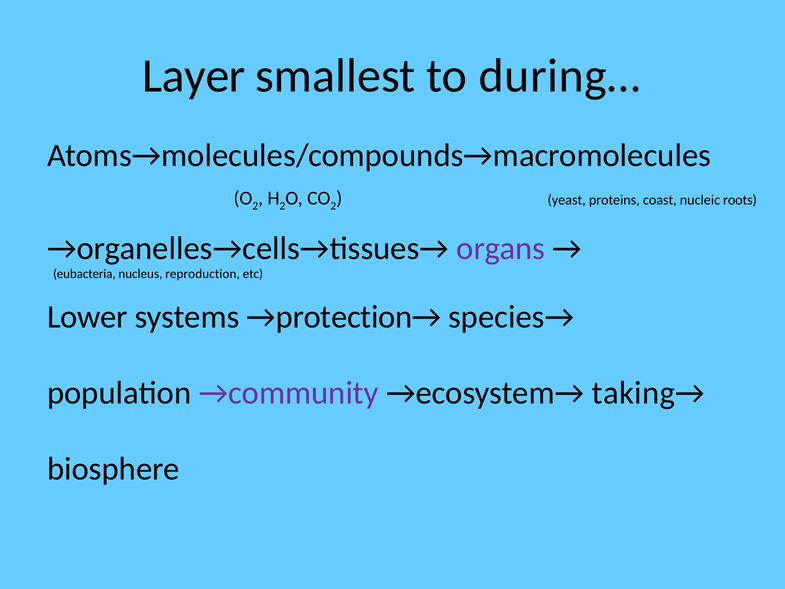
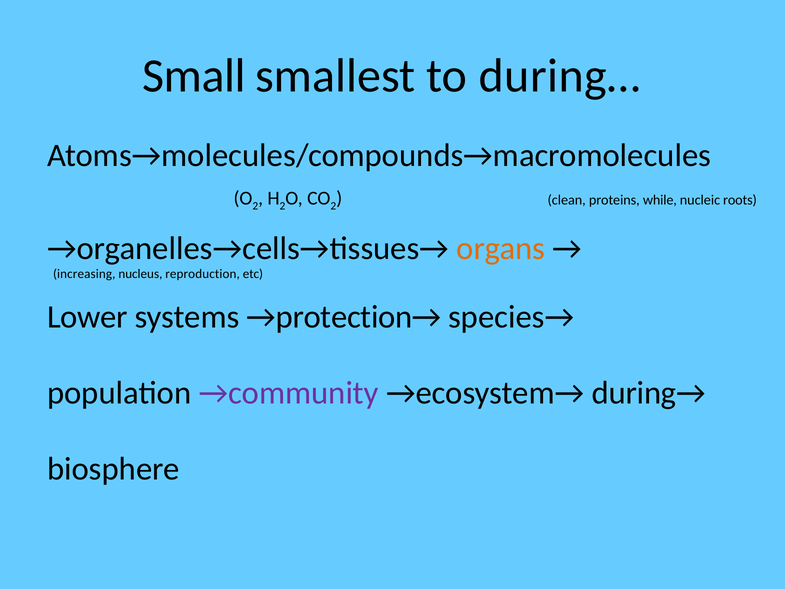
Layer: Layer -> Small
yeast: yeast -> clean
coast: coast -> while
organs colour: purple -> orange
eubacteria: eubacteria -> increasing
taking→: taking→ -> during→
